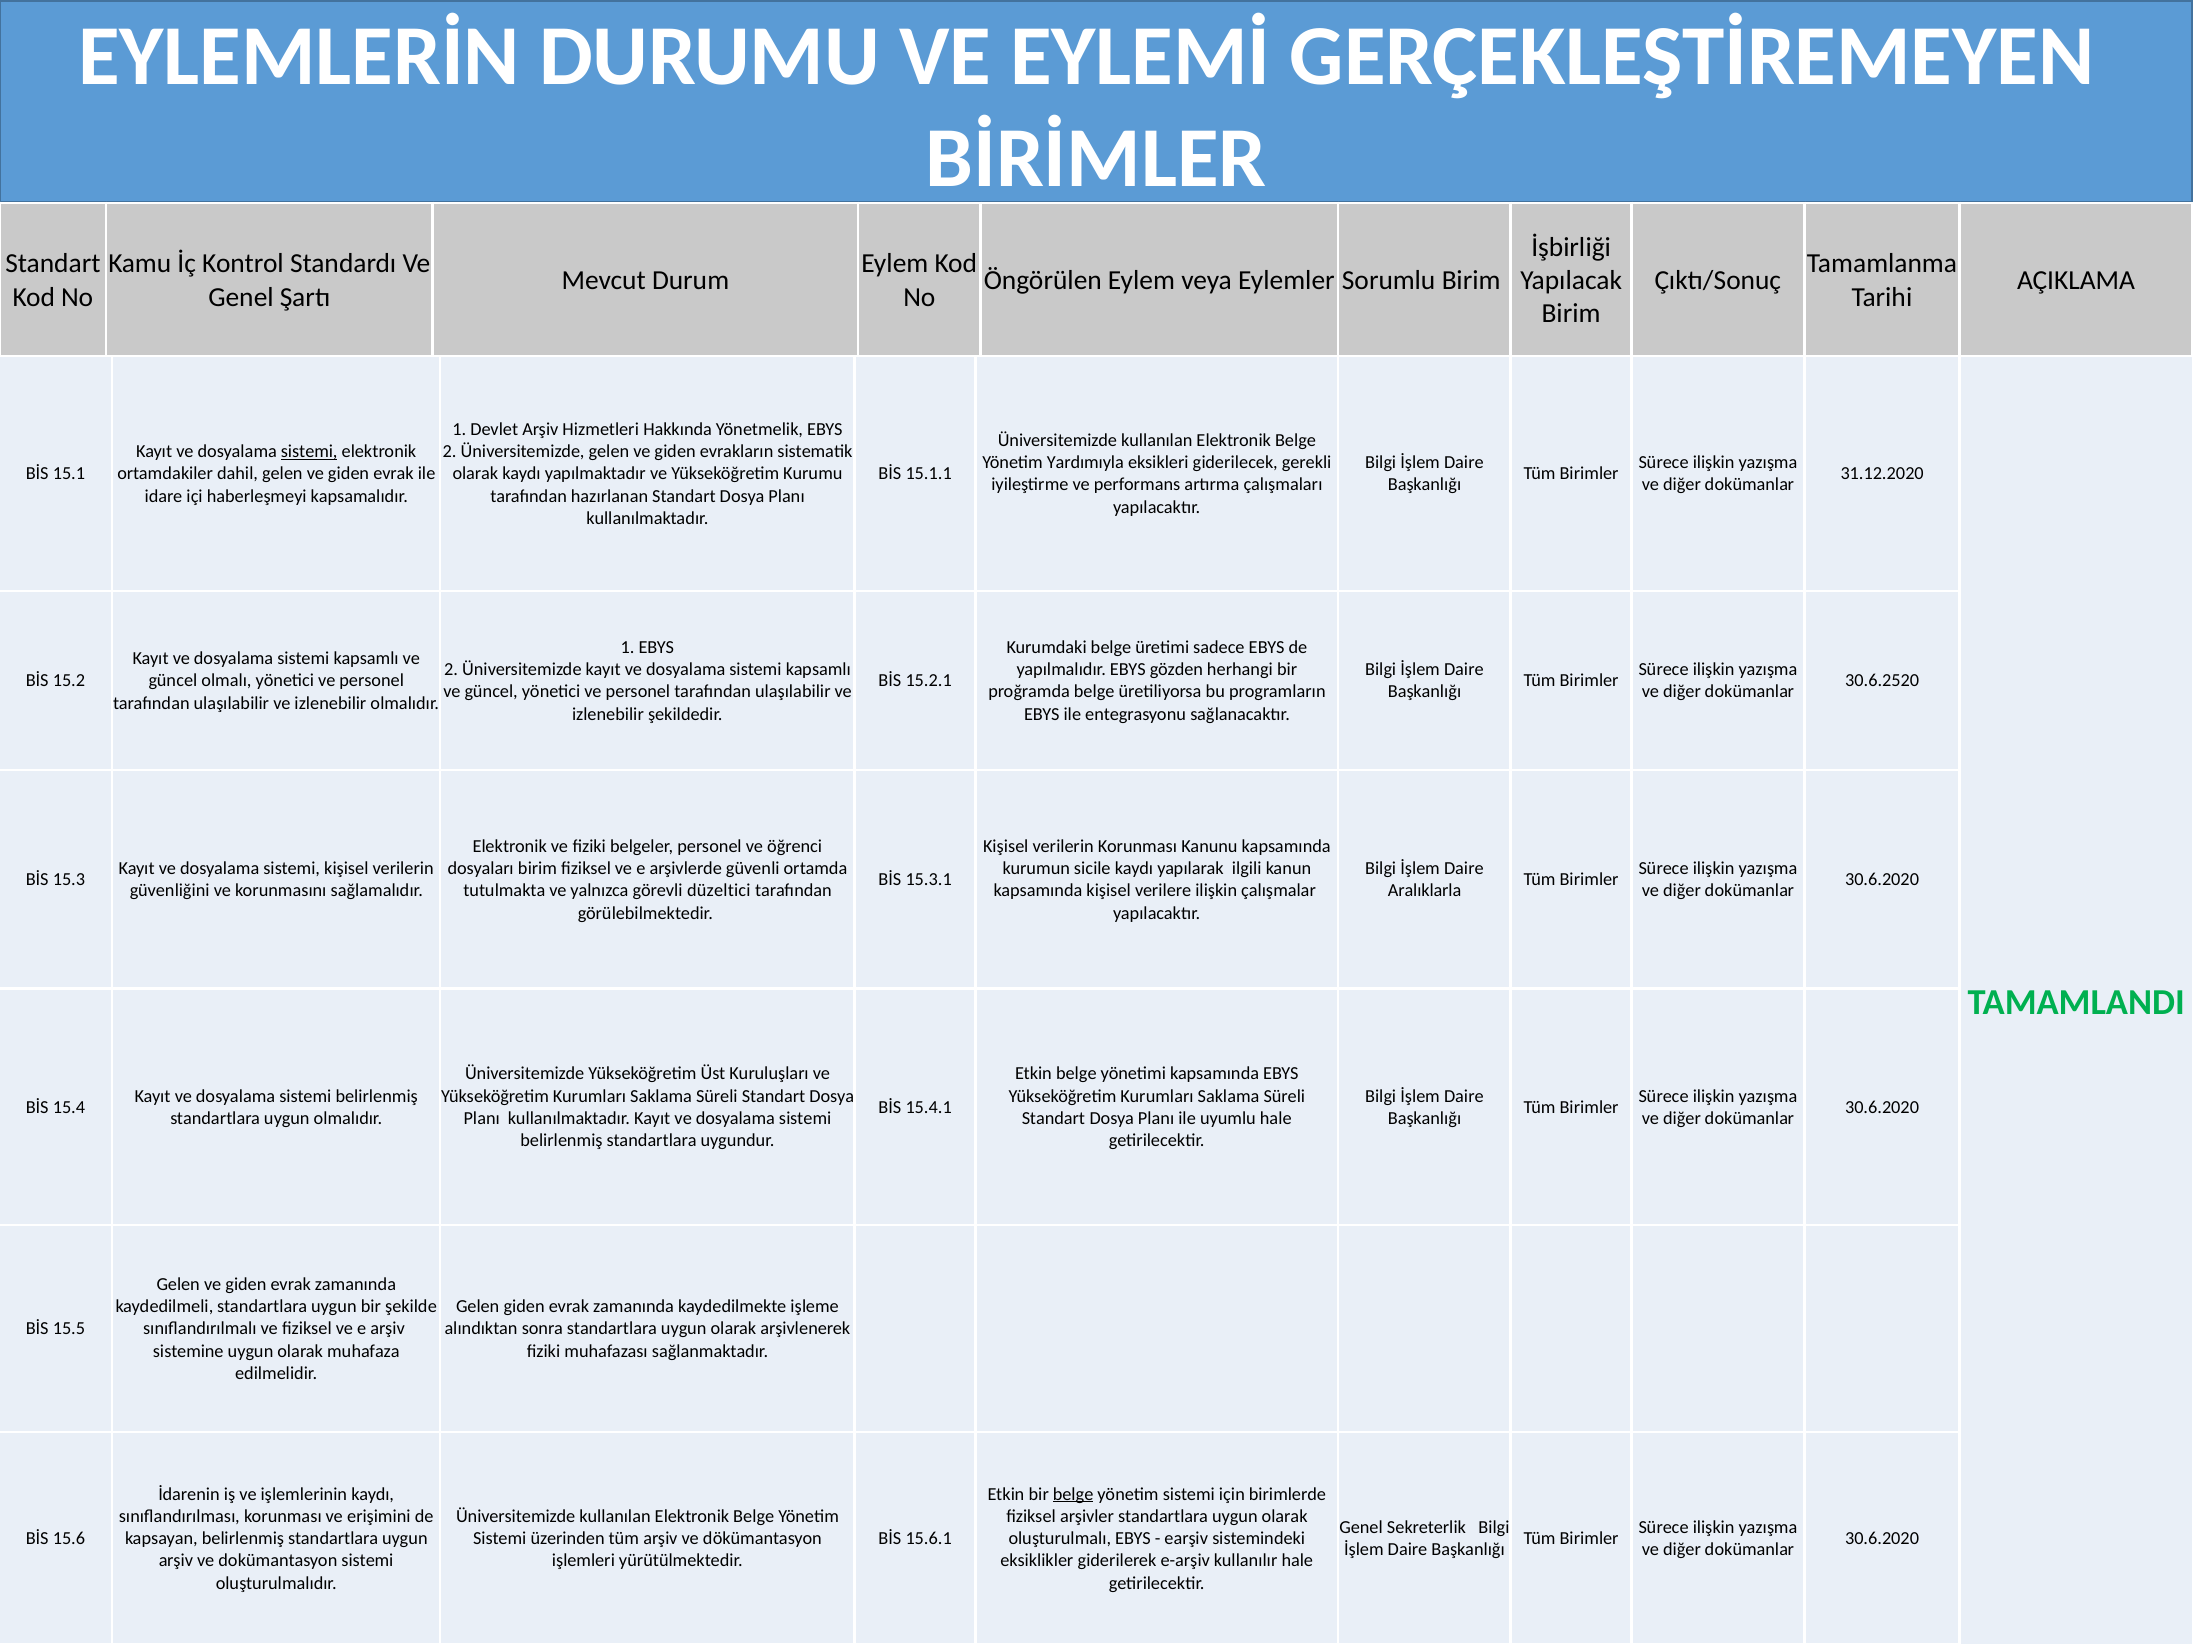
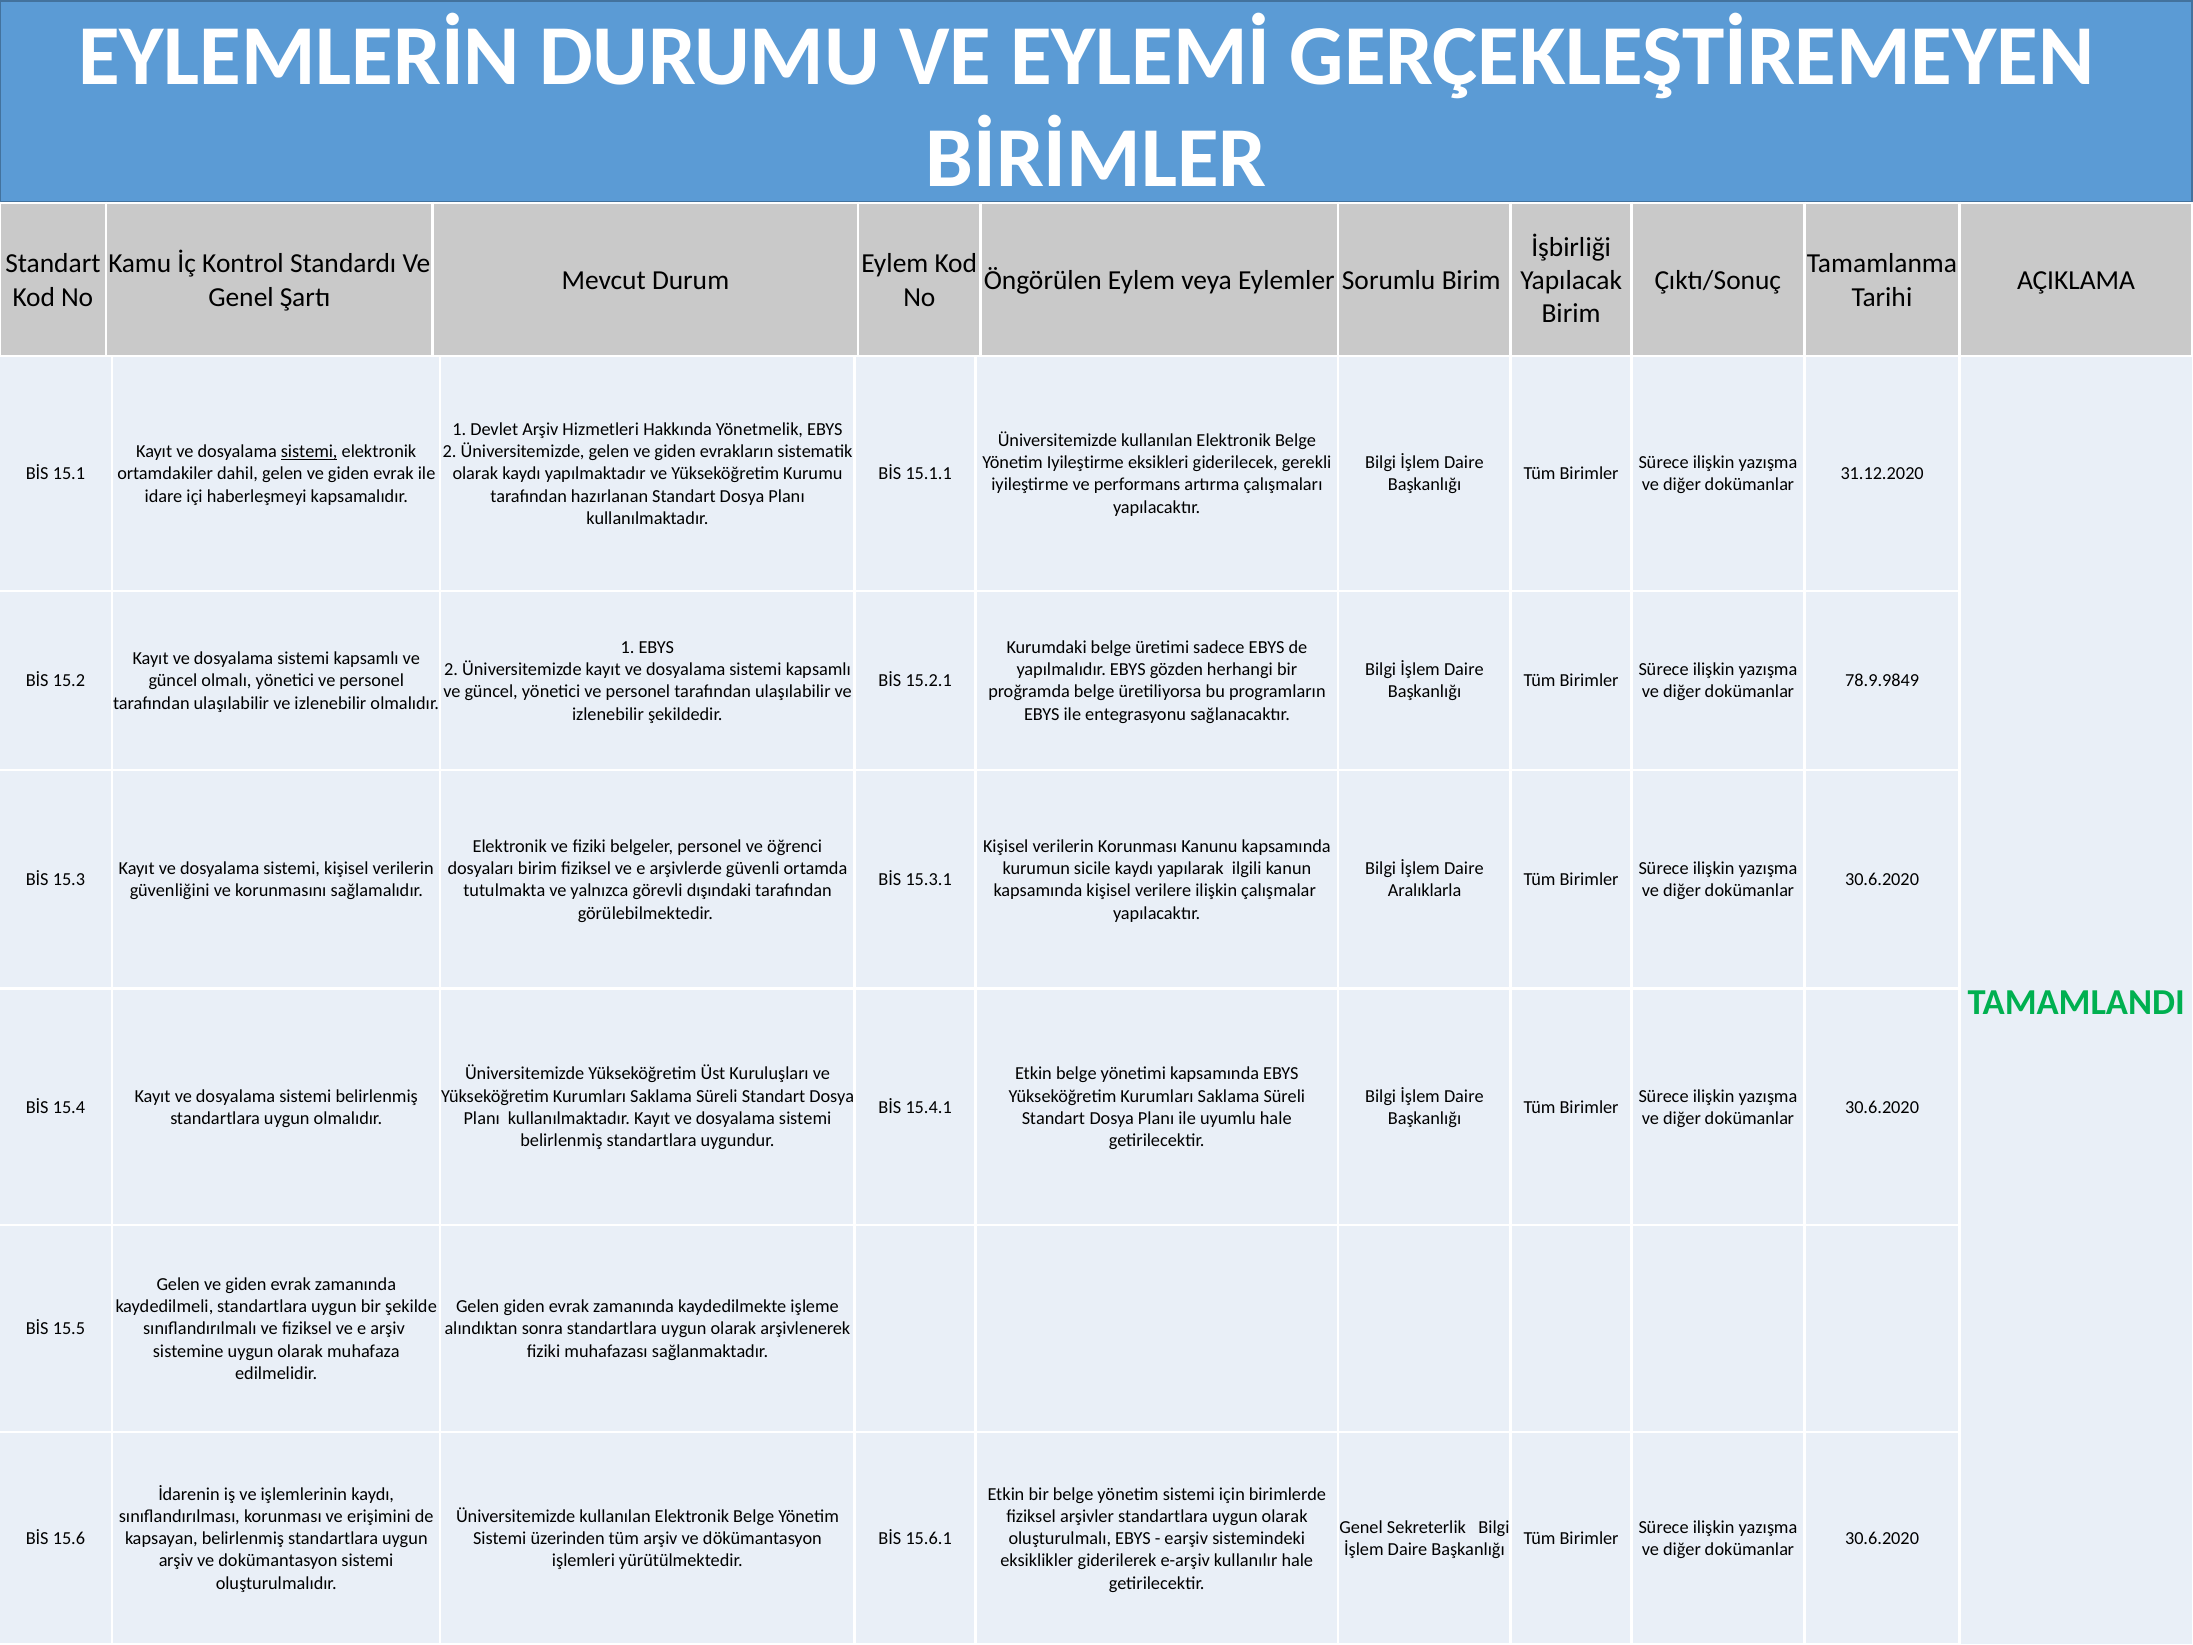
Yönetim Yardımıyla: Yardımıyla -> Iyileştirme
30.6.2520: 30.6.2520 -> 78.9.9849
düzeltici: düzeltici -> dışındaki
belge at (1073, 1494) underline: present -> none
